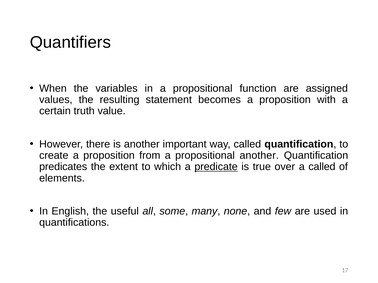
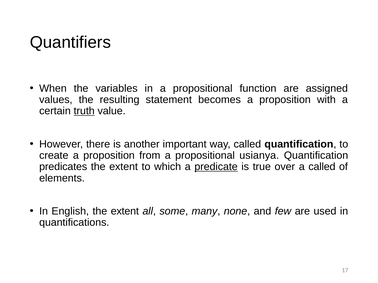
truth underline: none -> present
propositional another: another -> usianya
English the useful: useful -> extent
